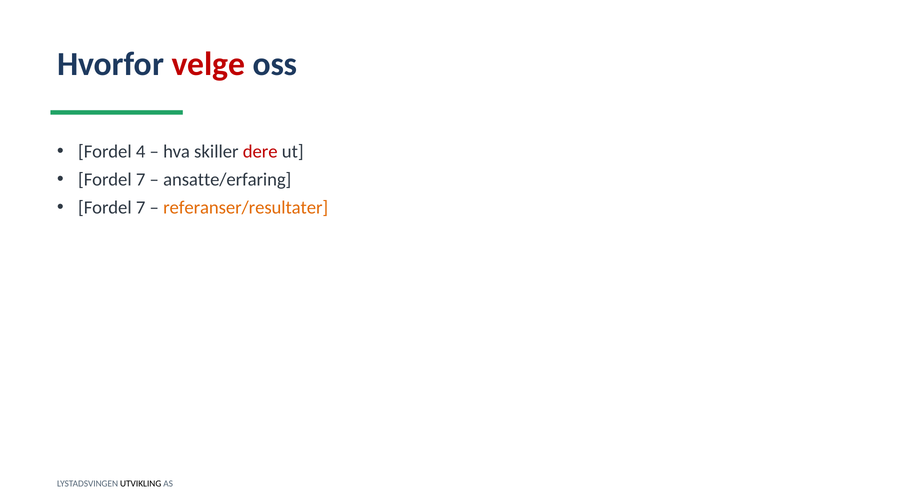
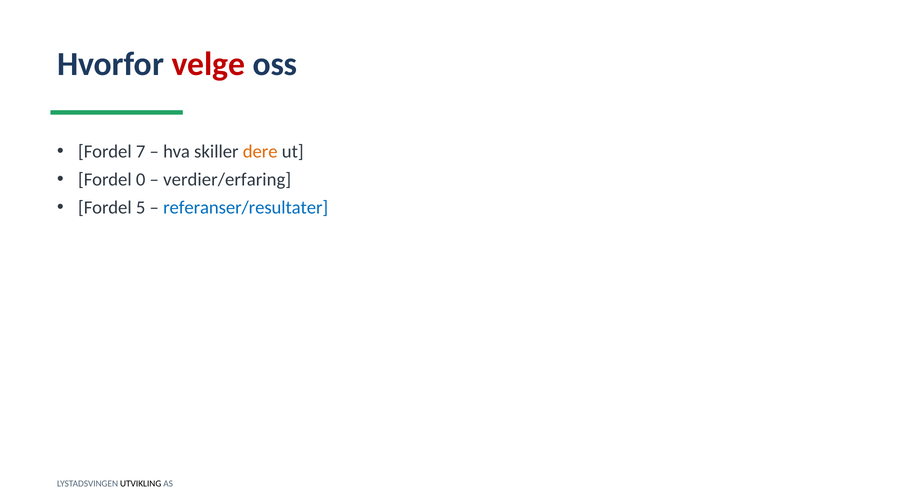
4: 4 -> 7
dere colour: red -> orange
7 at (141, 180): 7 -> 0
ansatte/erfaring: ansatte/erfaring -> verdier/erfaring
7 at (141, 208): 7 -> 5
referanser/resultater colour: orange -> blue
